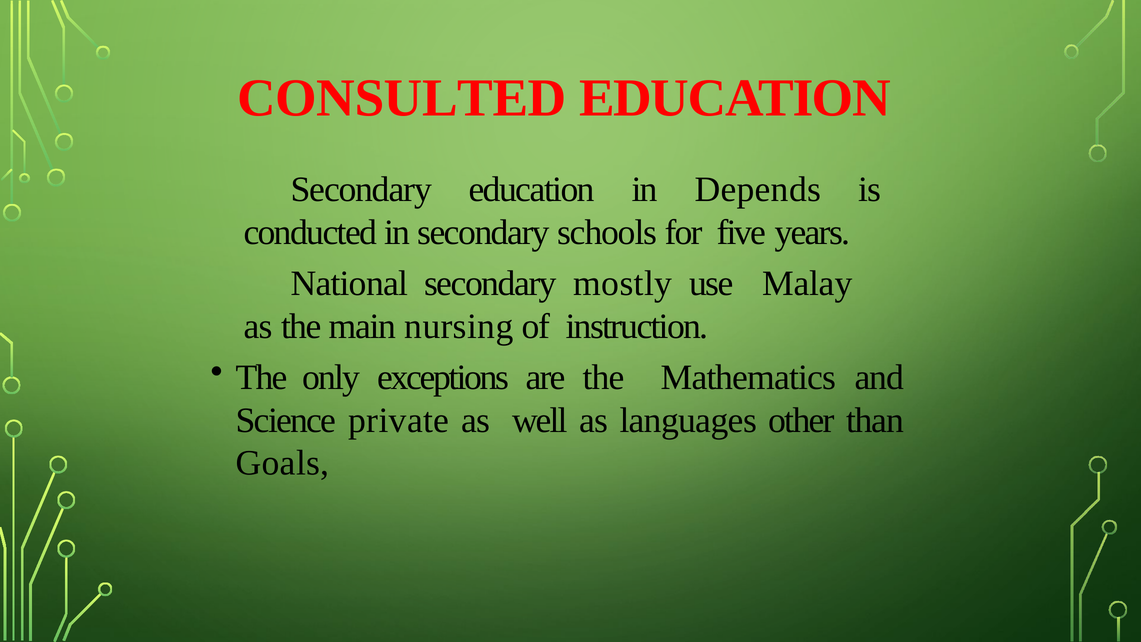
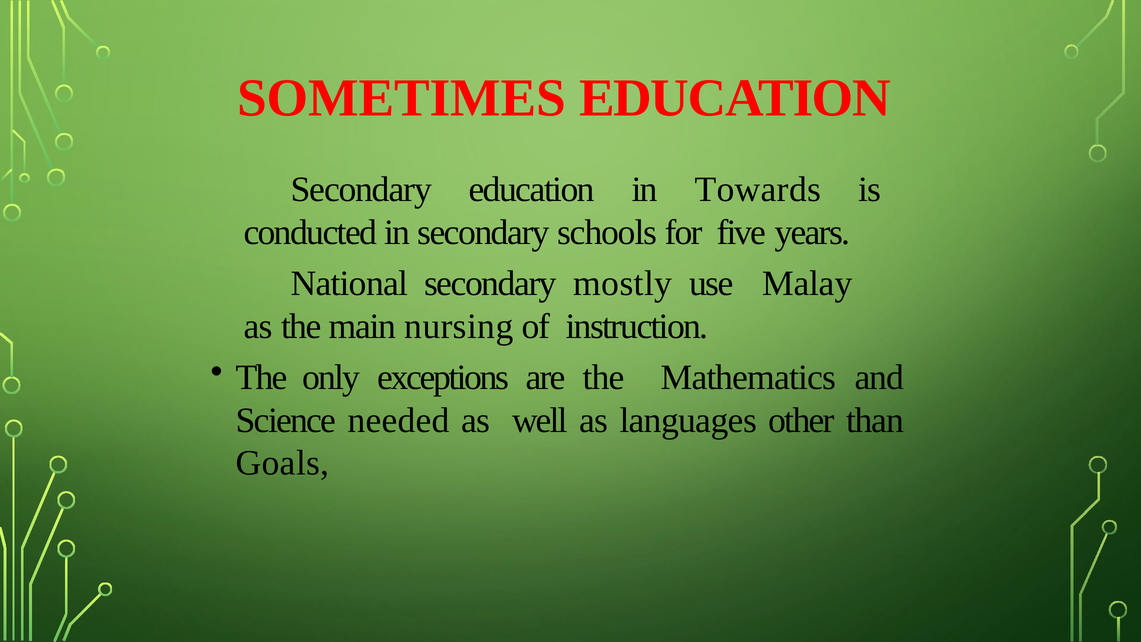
CONSULTED: CONSULTED -> SOMETIMES
Depends: Depends -> Towards
private: private -> needed
